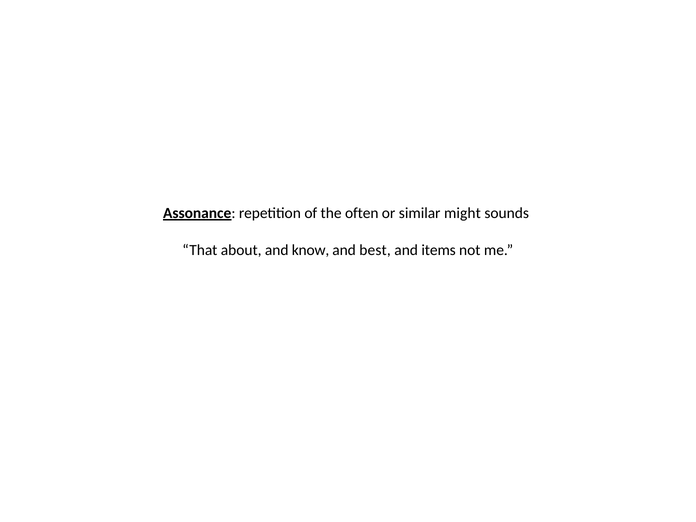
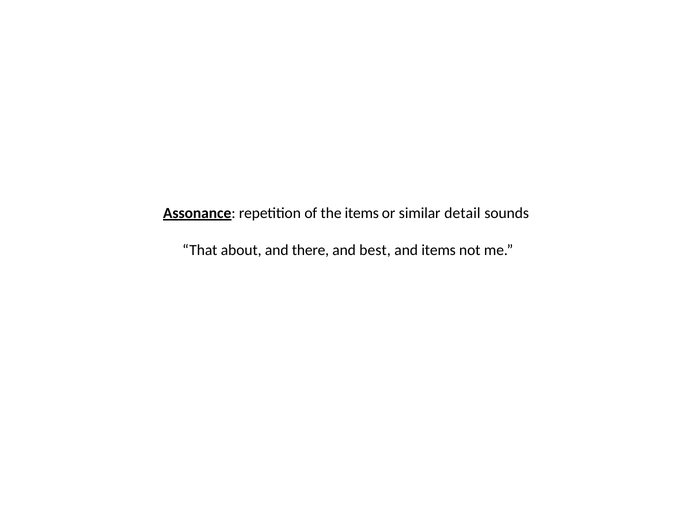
the often: often -> items
might: might -> detail
know: know -> there
